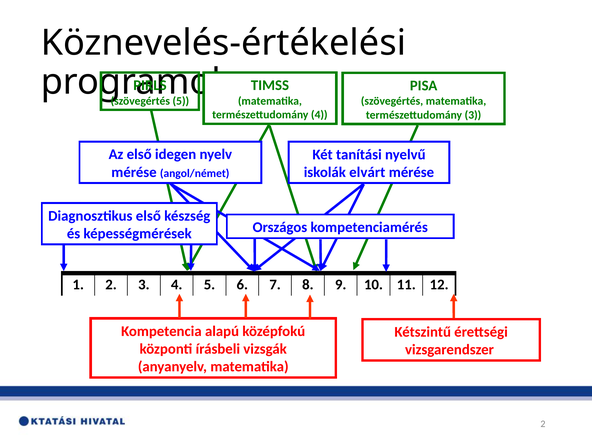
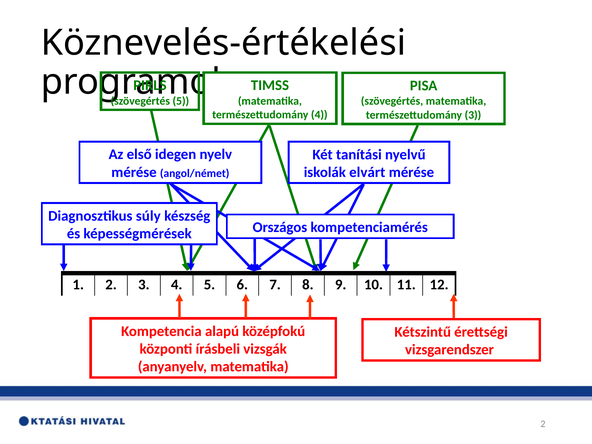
Diagnosztikus első: első -> súly
